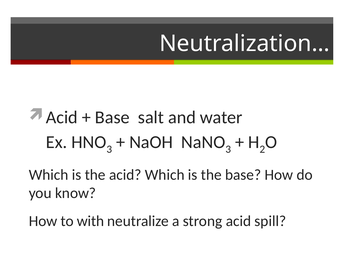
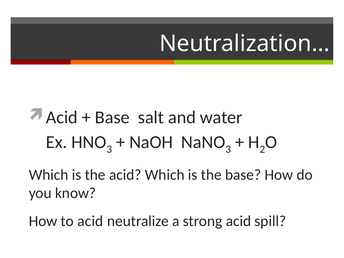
to with: with -> acid
